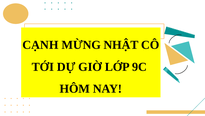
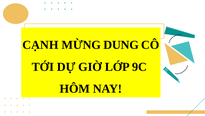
NHẬT: NHẬT -> DUNG
